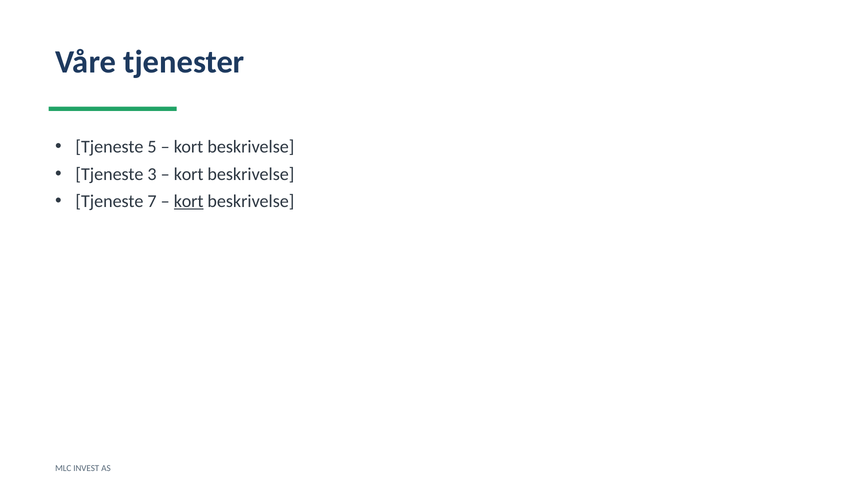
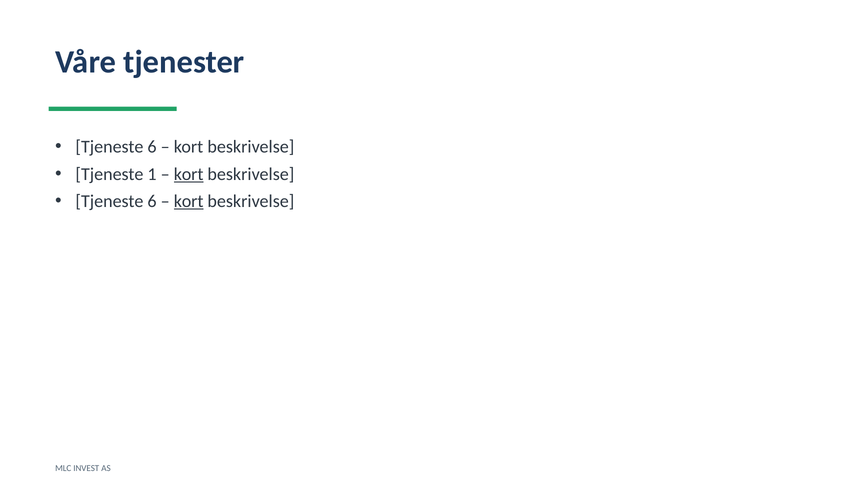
5 at (152, 147): 5 -> 6
3: 3 -> 1
kort at (189, 174) underline: none -> present
7 at (152, 201): 7 -> 6
